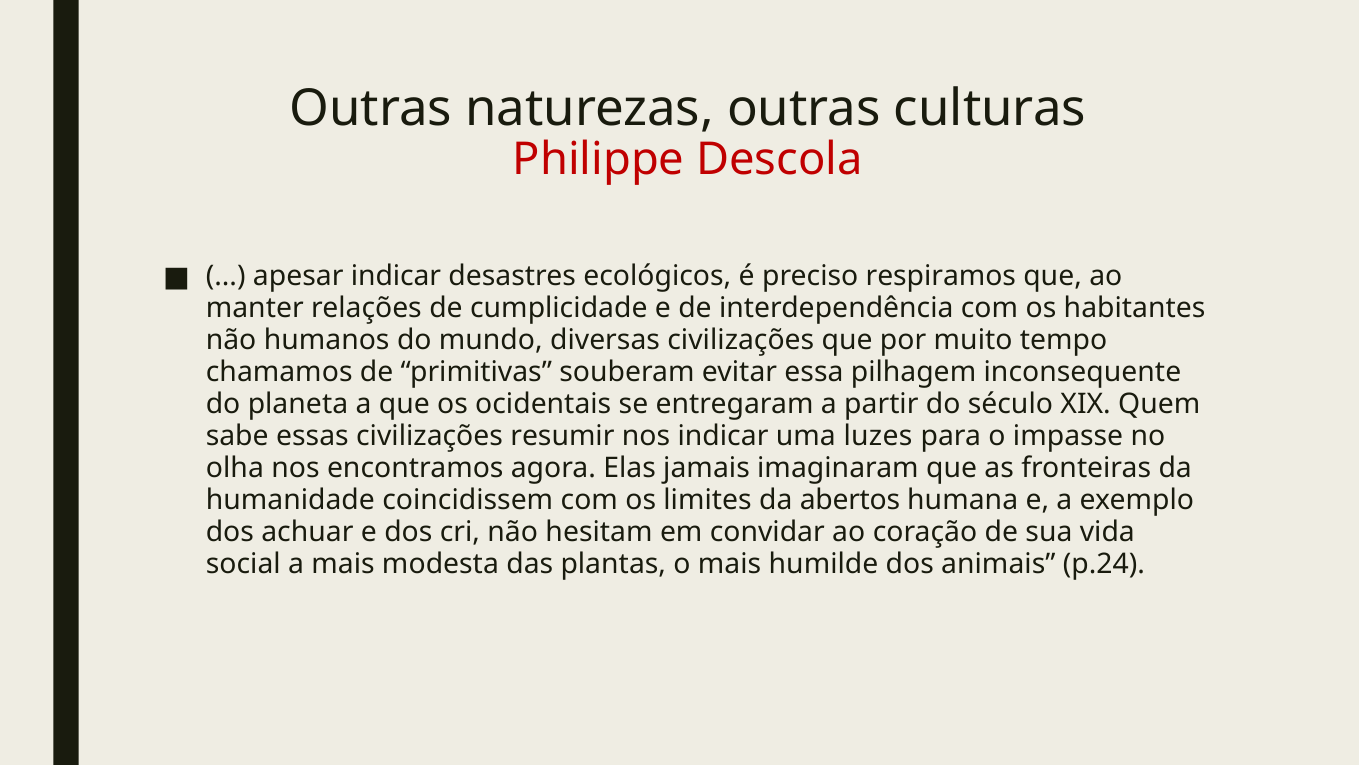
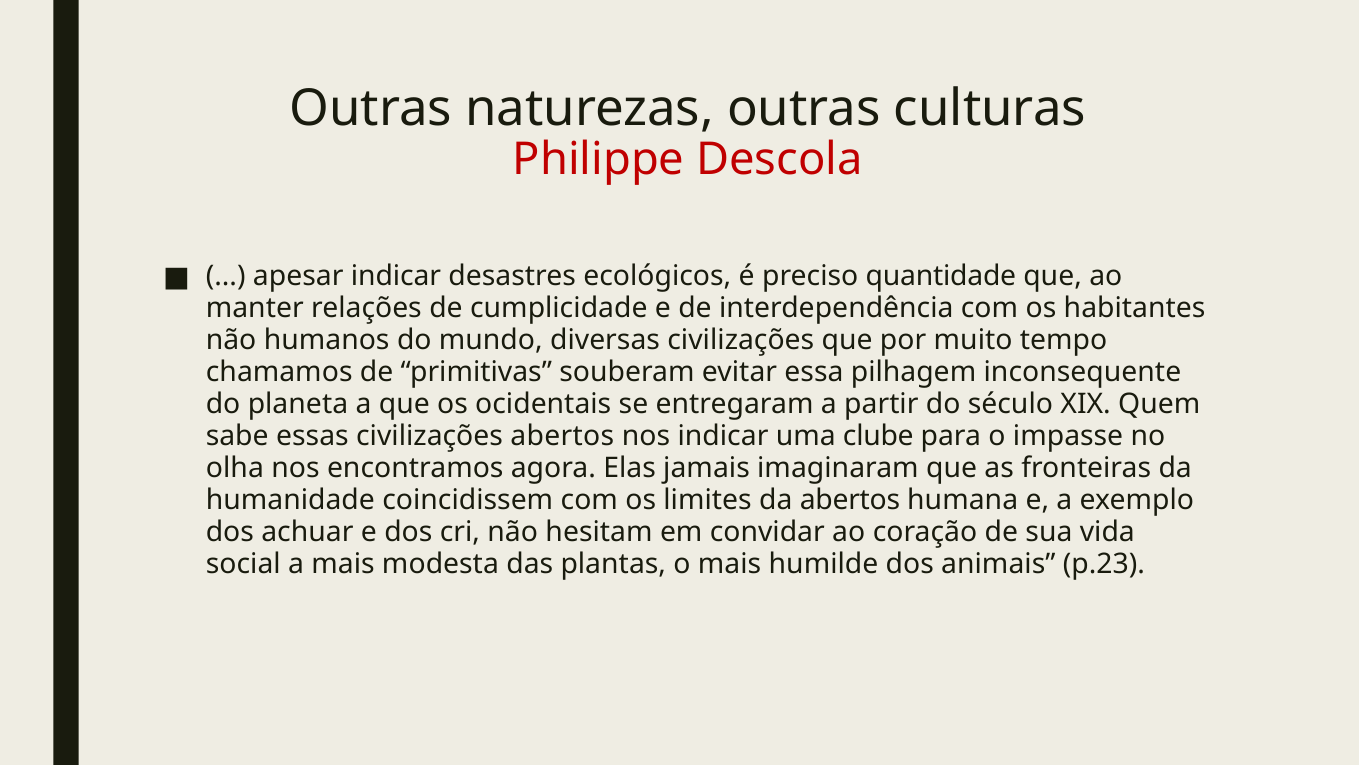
respiramos: respiramos -> quantidade
civilizações resumir: resumir -> abertos
luzes: luzes -> clube
p.24: p.24 -> p.23
